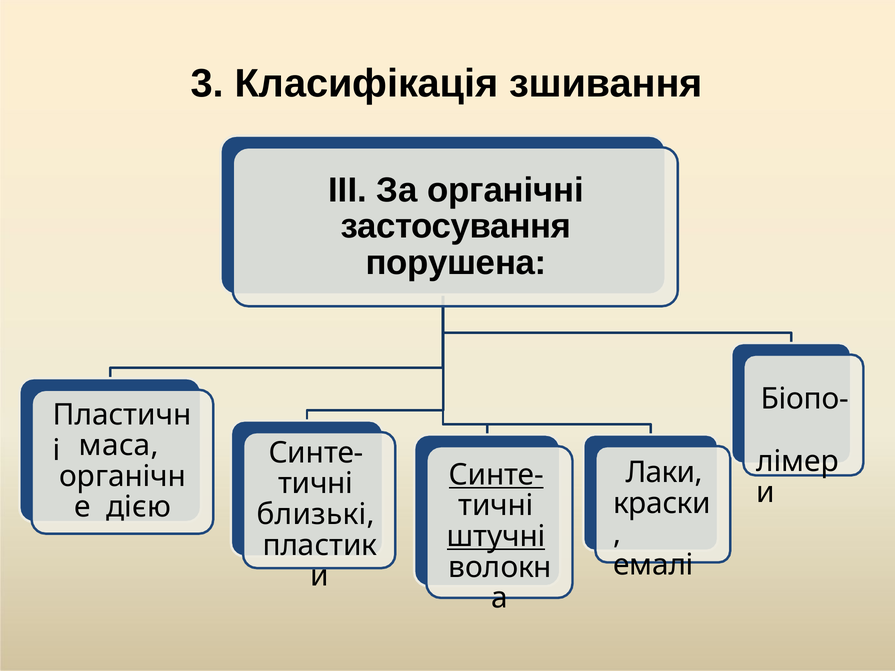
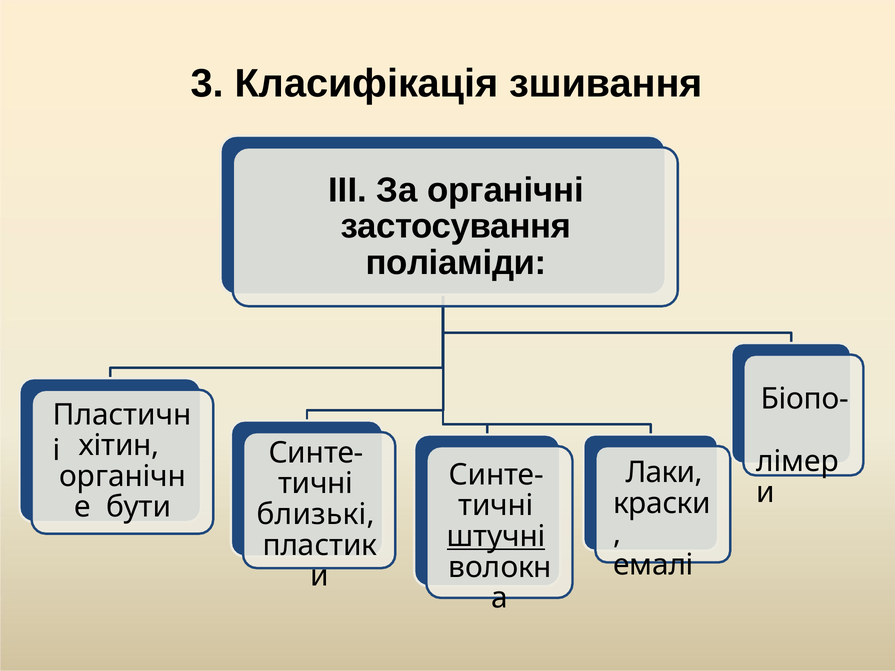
порушена: порушена -> поліаміди
маса: маса -> хітин
Синте- at (496, 475) underline: present -> none
дією: дією -> бути
